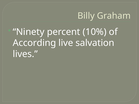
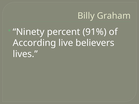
10%: 10% -> 91%
salvation: salvation -> believers
